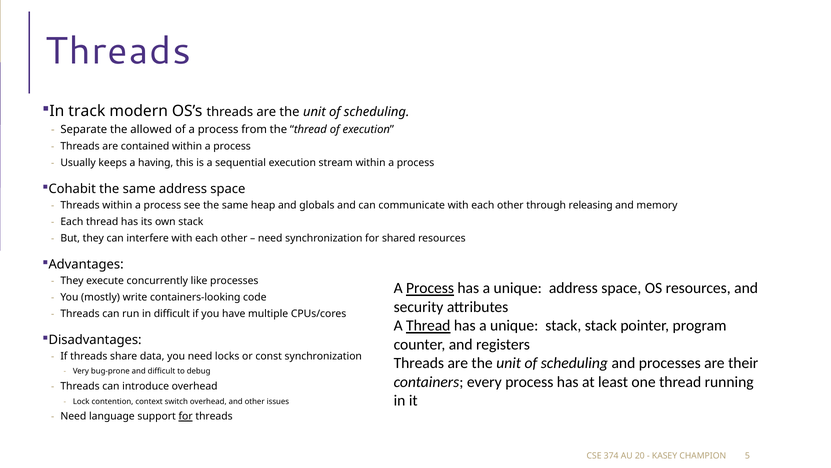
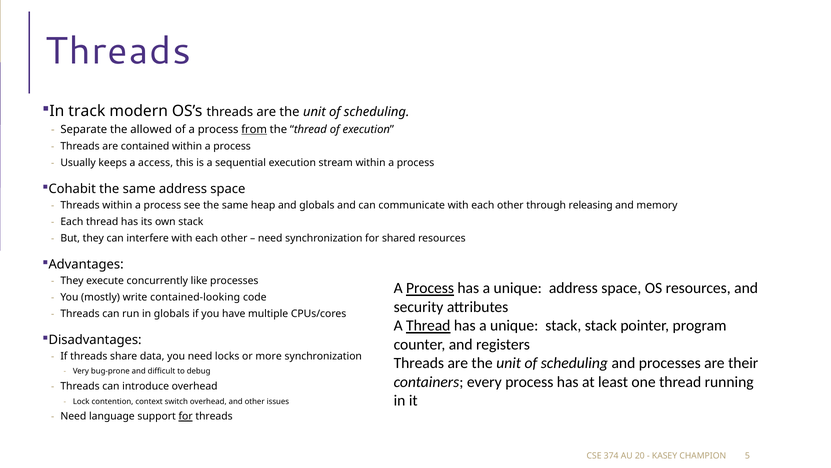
from underline: none -> present
having: having -> access
containers-looking: containers-looking -> contained-looking
in difficult: difficult -> globals
const: const -> more
